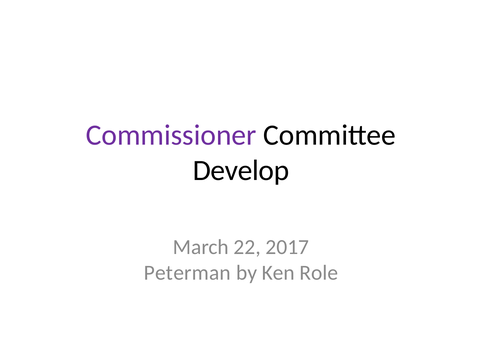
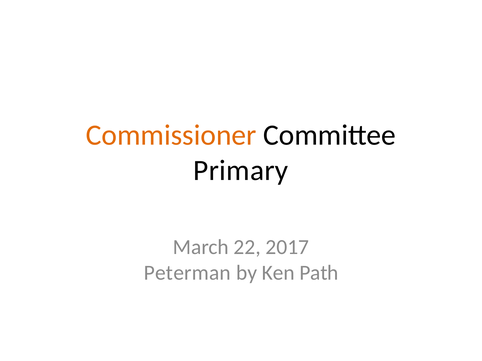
Commissioner colour: purple -> orange
Develop: Develop -> Primary
Role: Role -> Path
